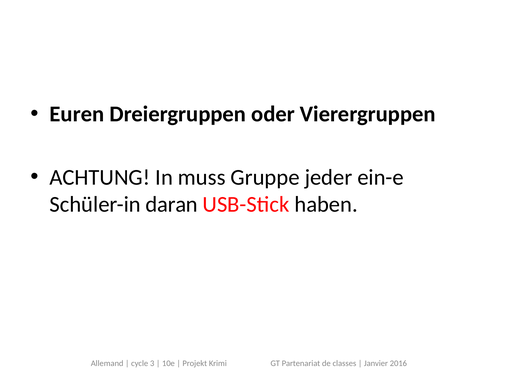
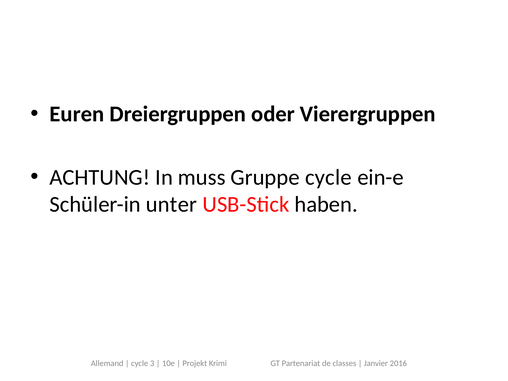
Gruppe jeder: jeder -> cycle
daran: daran -> unter
